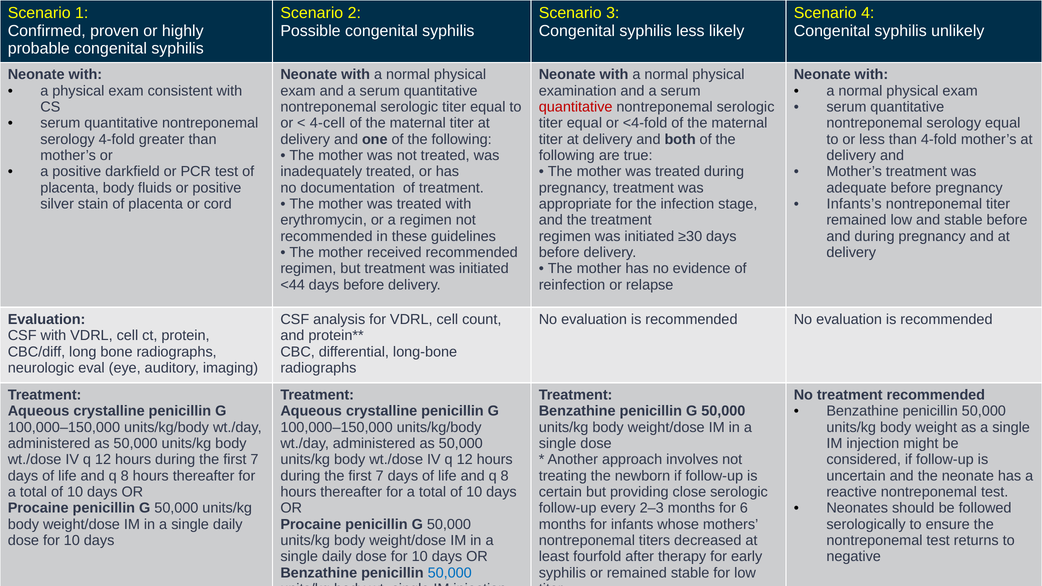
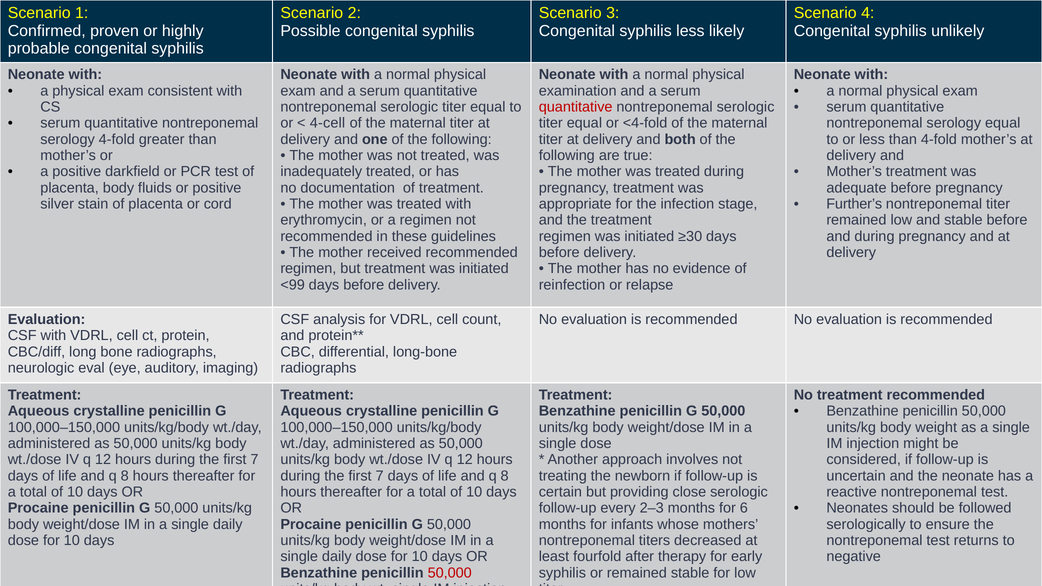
Infants’s: Infants’s -> Further’s
<44: <44 -> <99
50,000 at (450, 573) colour: blue -> red
